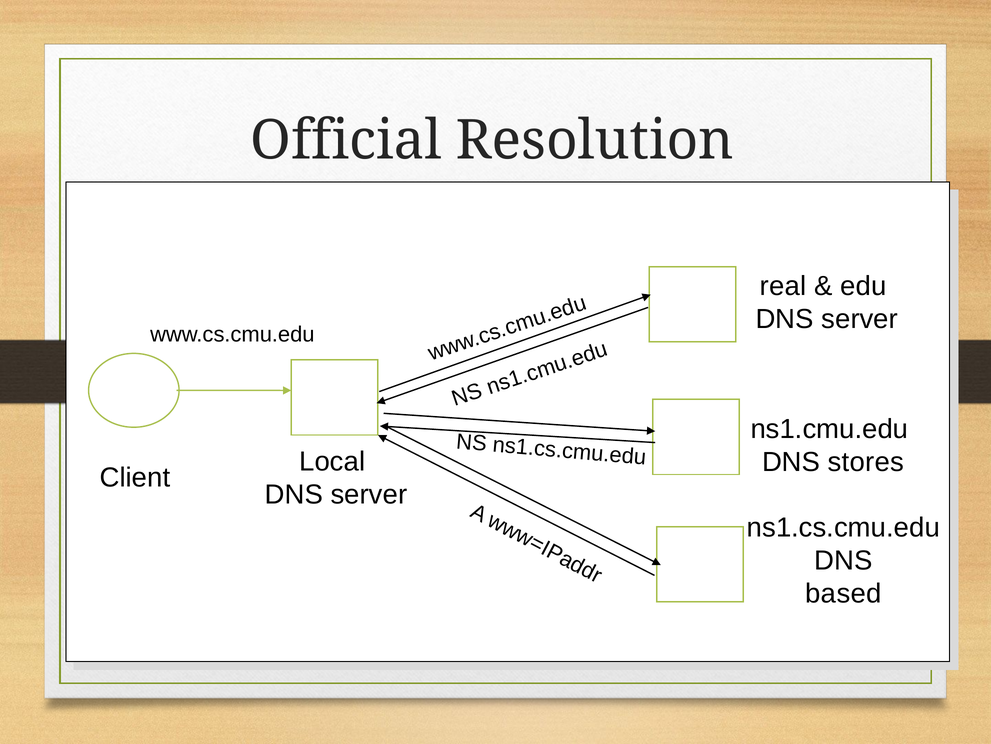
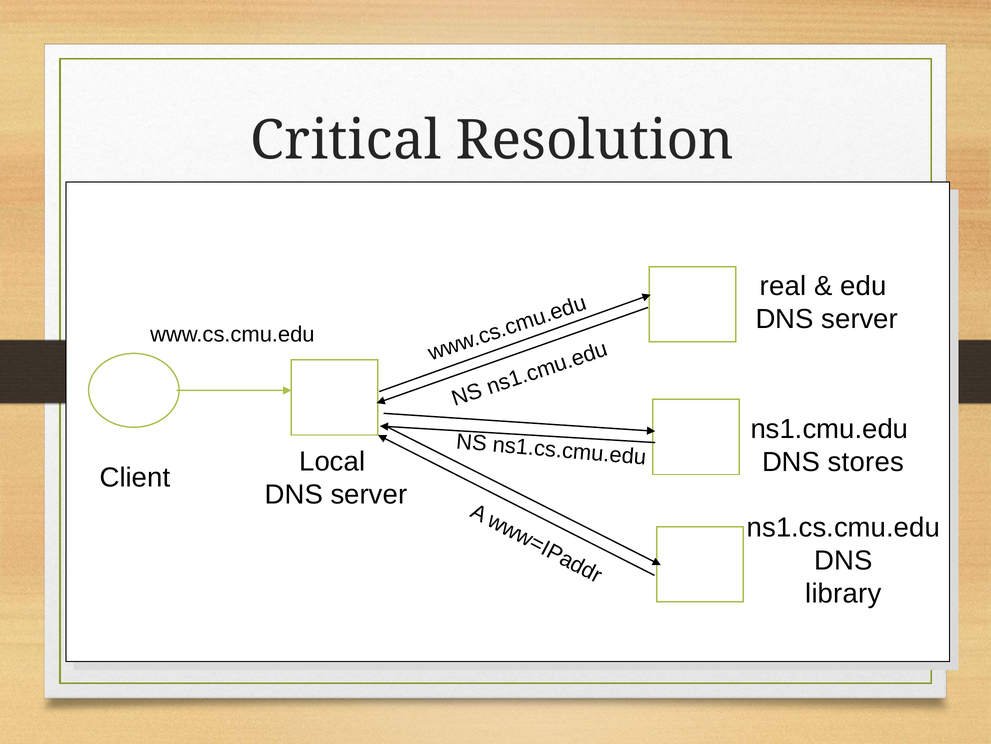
Official: Official -> Critical
based: based -> library
